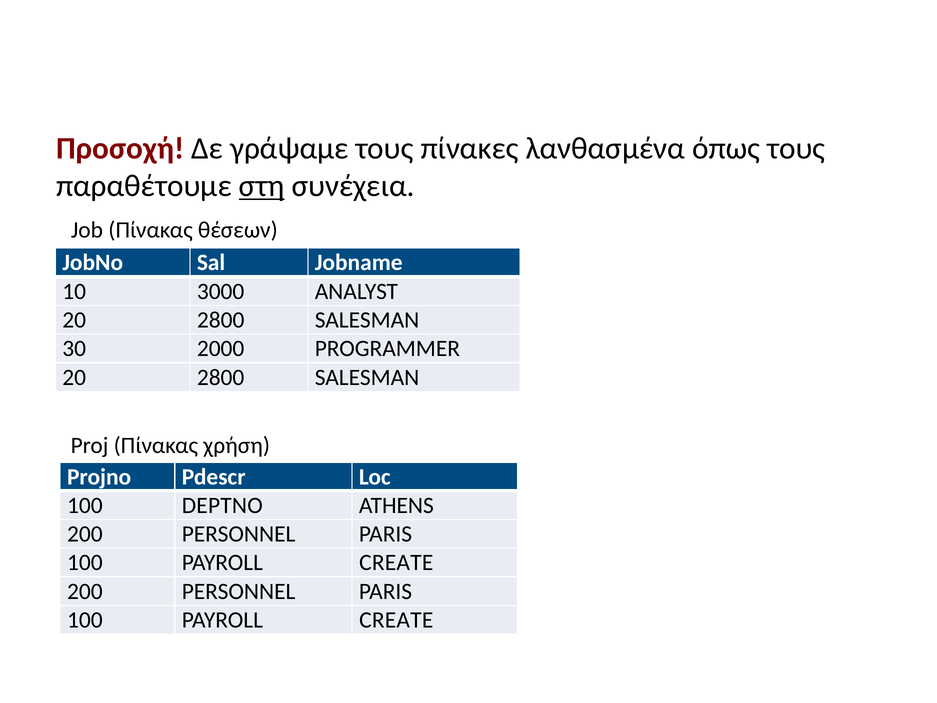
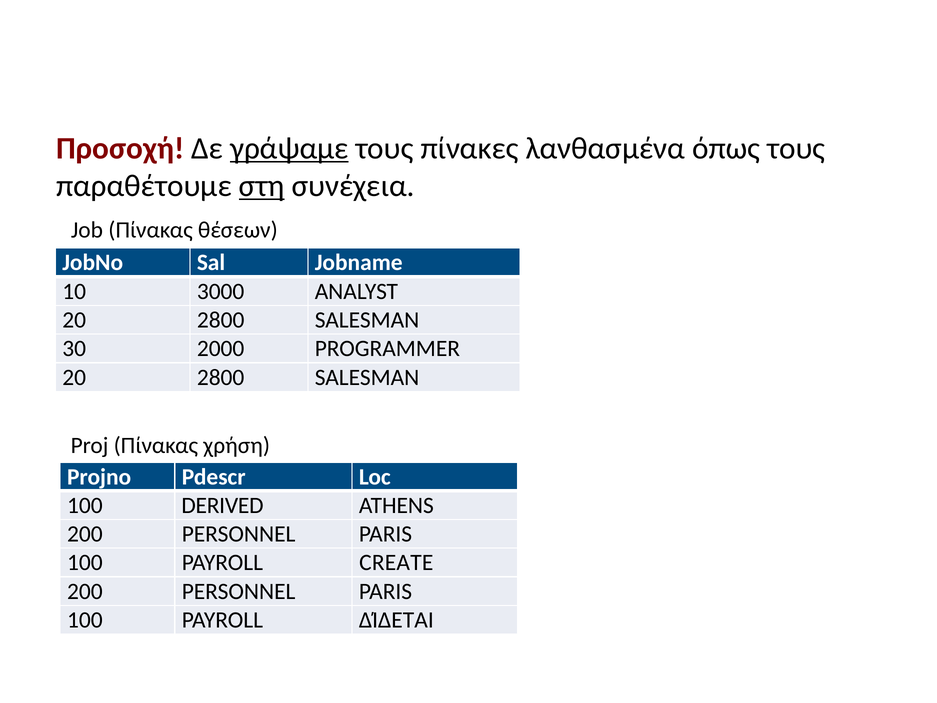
γράψαμε underline: none -> present
DEPTNO: DEPTNO -> DERIVED
CREATE at (396, 620): CREATE -> ΔΊΔΕΤΑΙ
